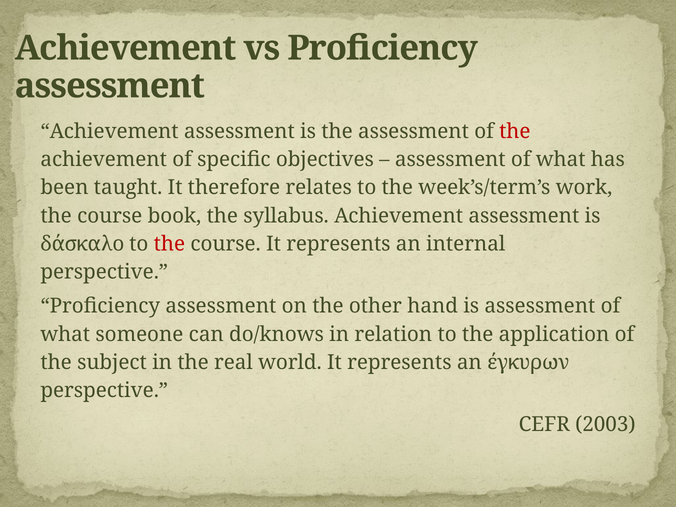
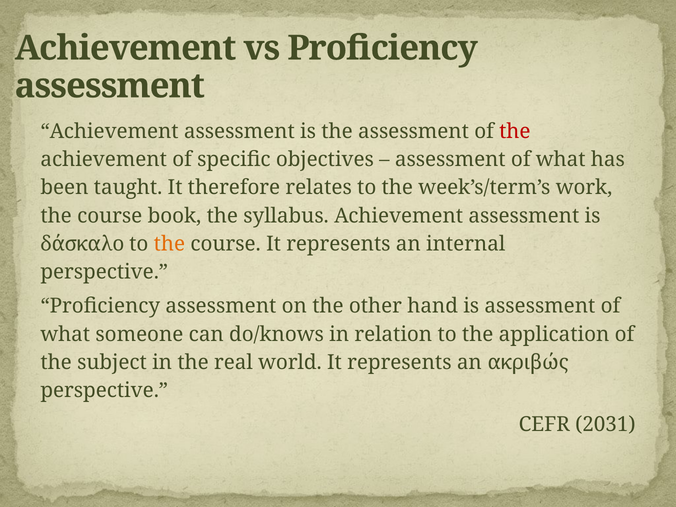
the at (169, 244) colour: red -> orange
έγκυρων: έγκυρων -> ακριβώς
2003: 2003 -> 2031
